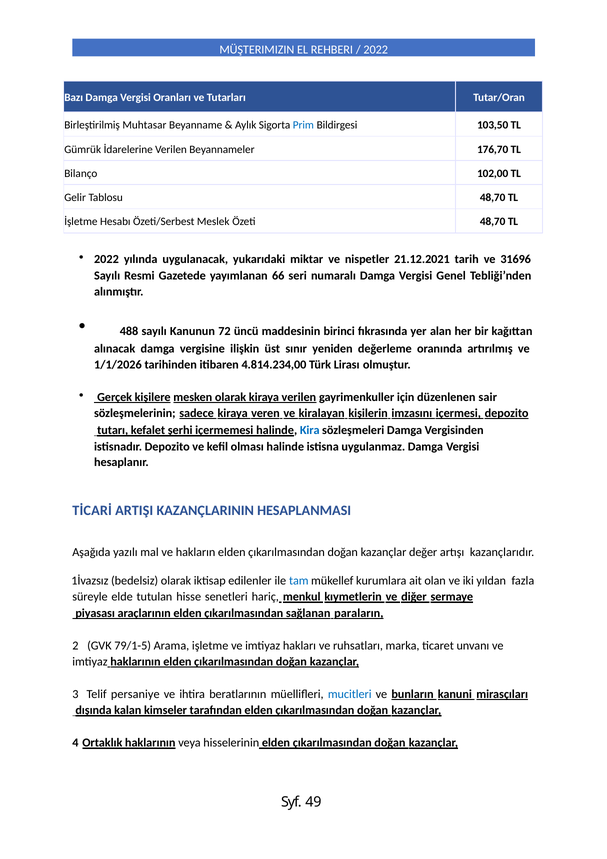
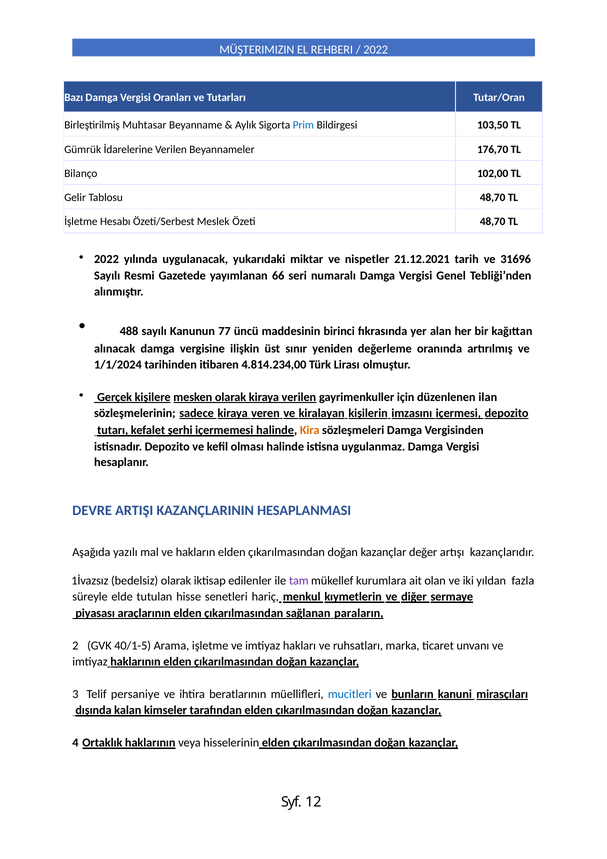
72: 72 -> 77
1/1/2026: 1/1/2026 -> 1/1/2024
sair: sair -> ilan
Kira colour: blue -> orange
TİCARİ: TİCARİ -> DEVRE
tam colour: blue -> purple
79/1-5: 79/1-5 -> 40/1-5
49: 49 -> 12
